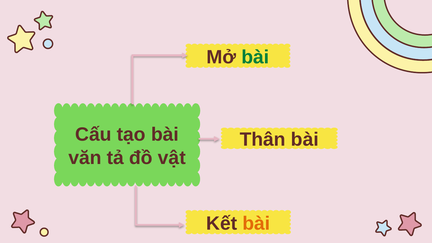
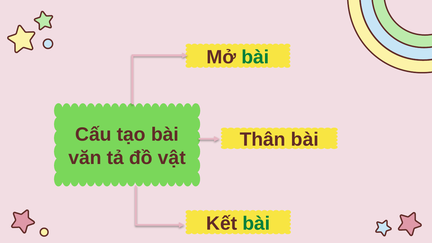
bài at (256, 223) colour: orange -> green
